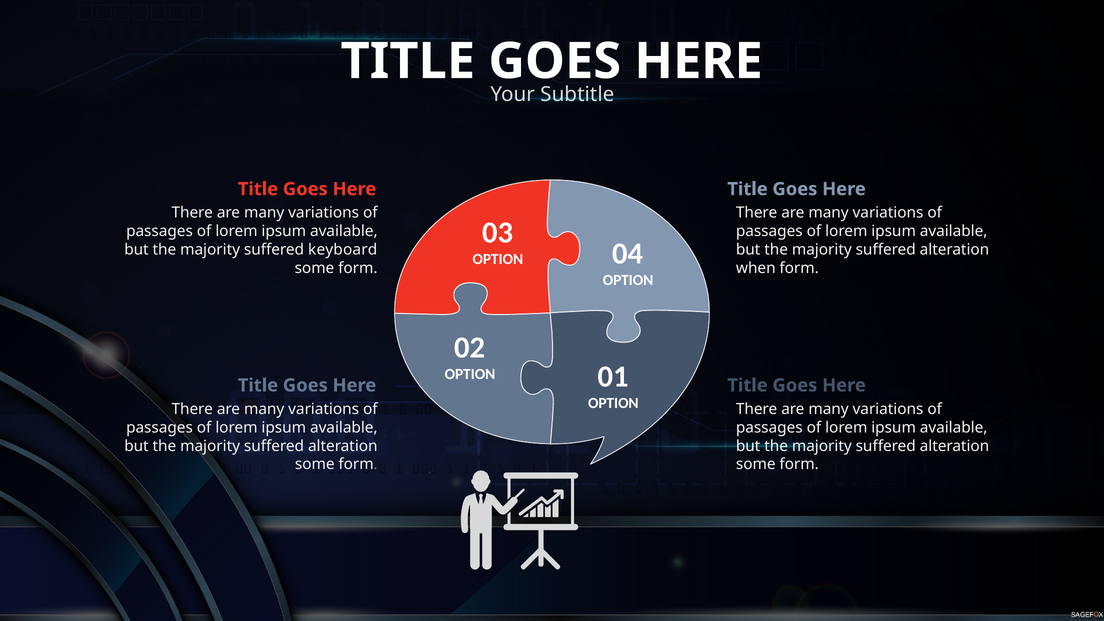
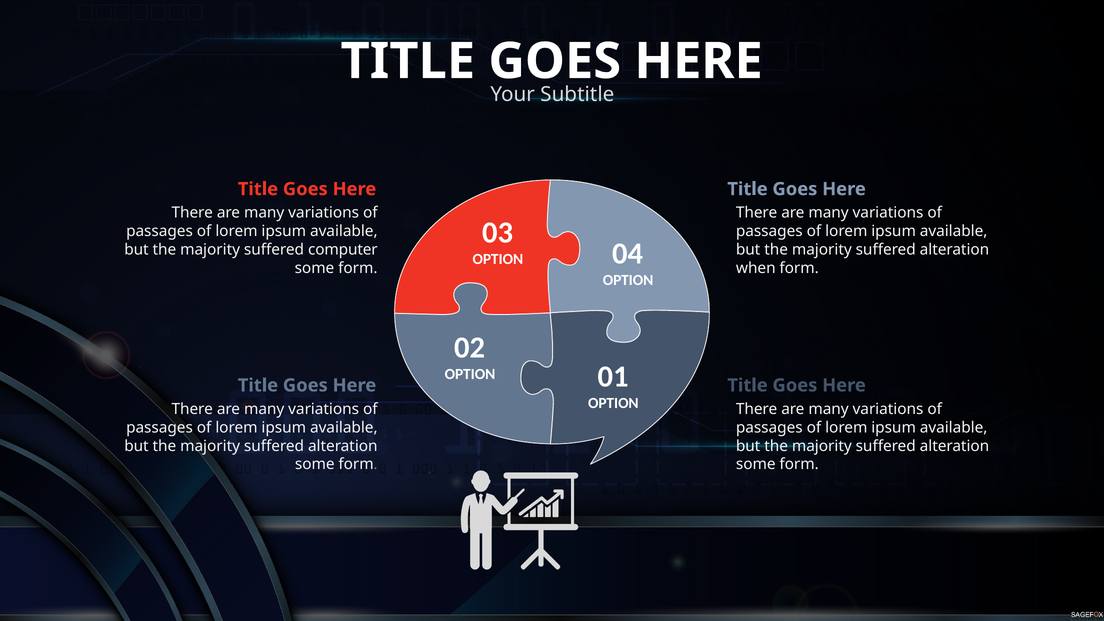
keyboard: keyboard -> computer
